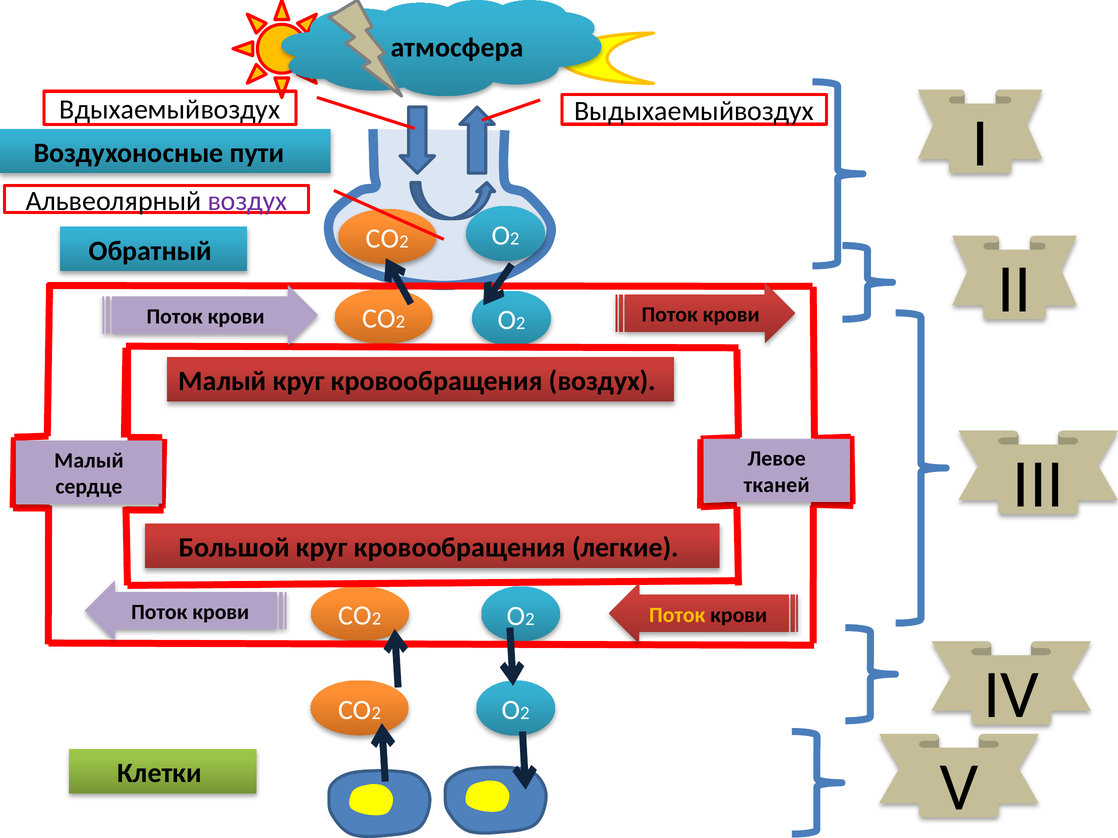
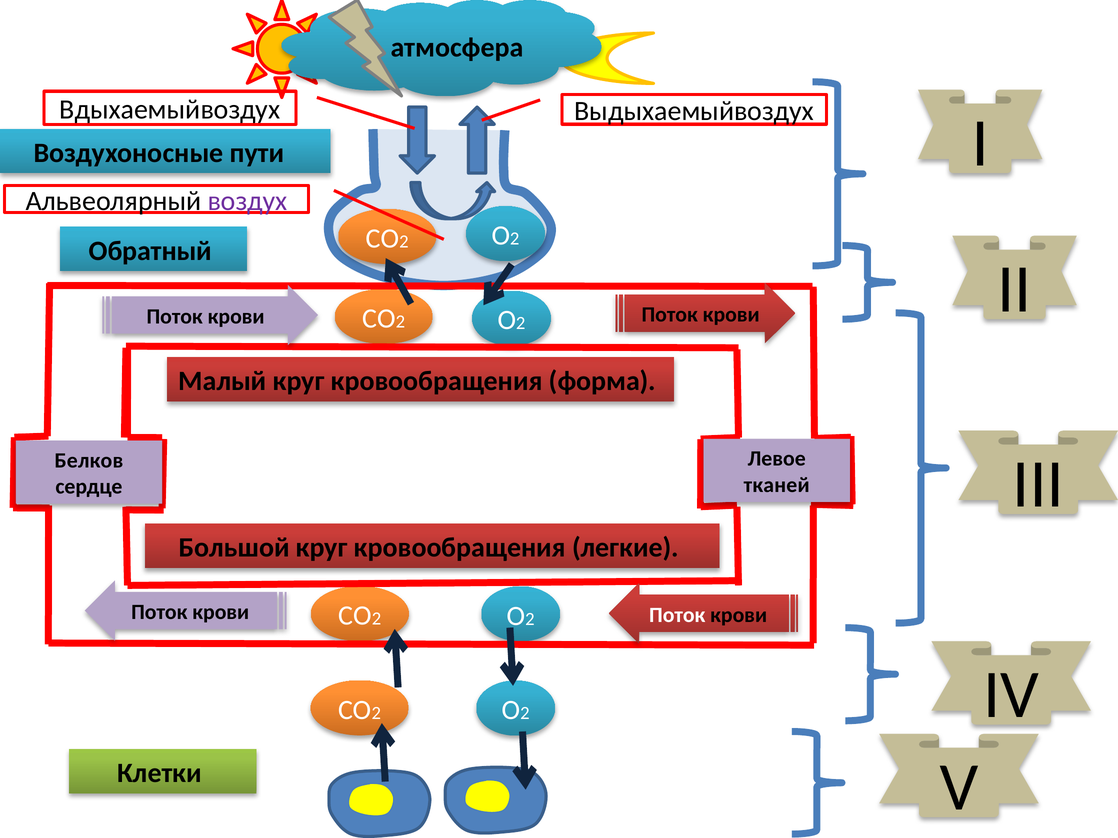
кровообращения воздух: воздух -> форма
Малый at (89, 461): Малый -> Белков
Поток at (677, 615) colour: yellow -> white
